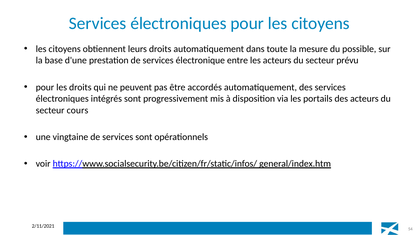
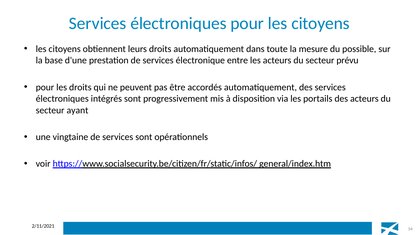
cours: cours -> ayant
